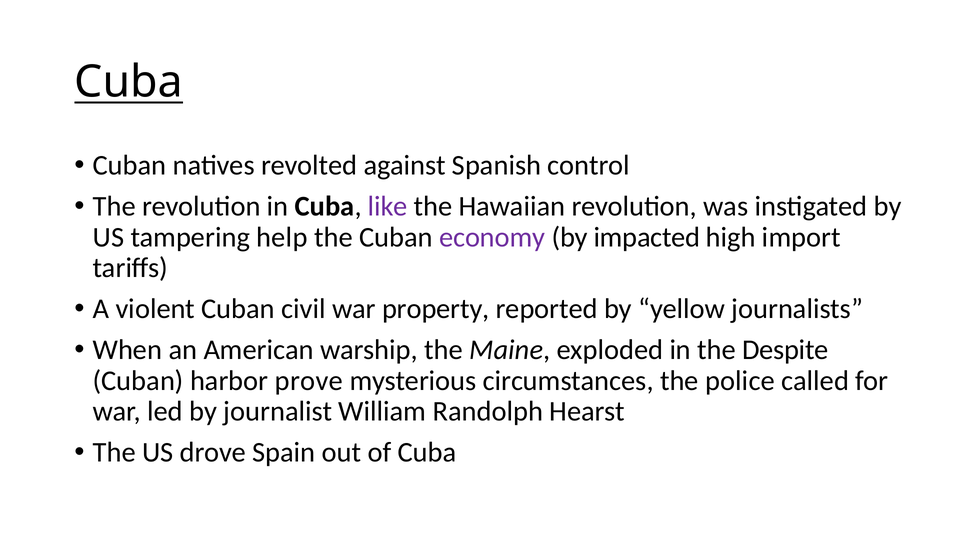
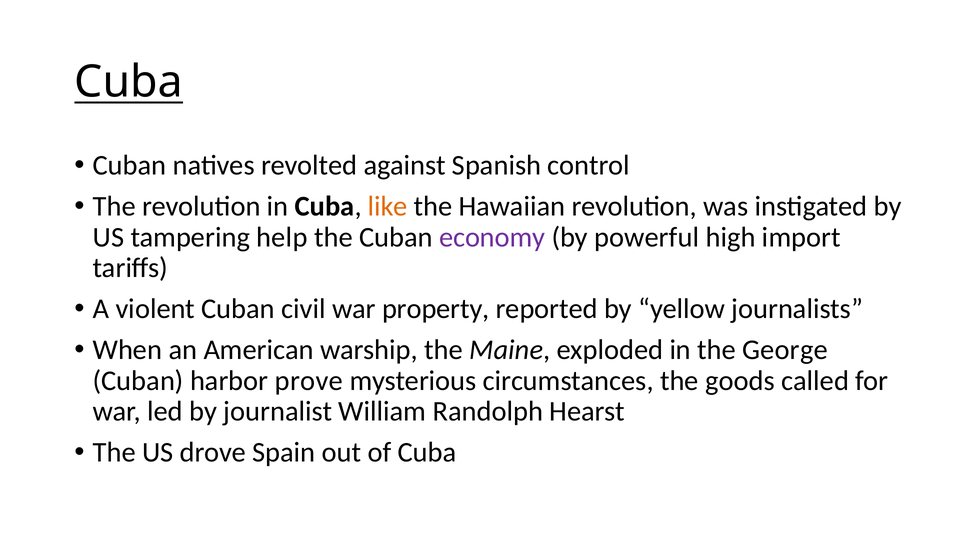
like colour: purple -> orange
impacted: impacted -> powerful
Despite: Despite -> George
police: police -> goods
